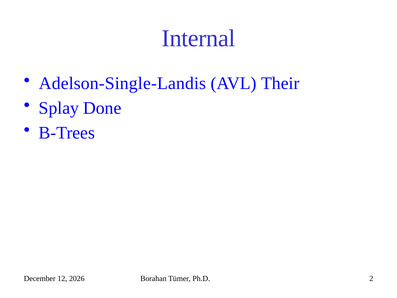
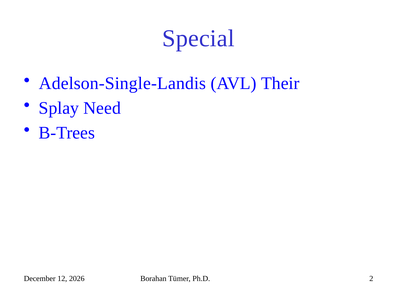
Internal: Internal -> Special
Done: Done -> Need
